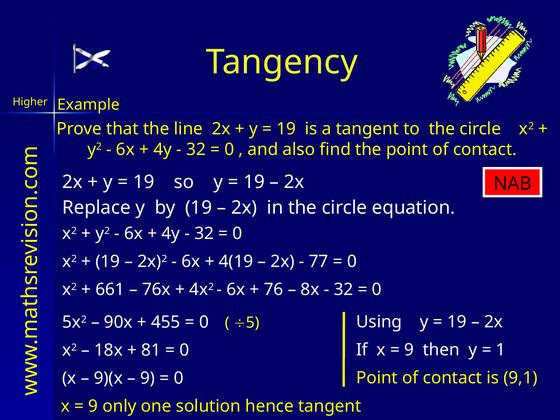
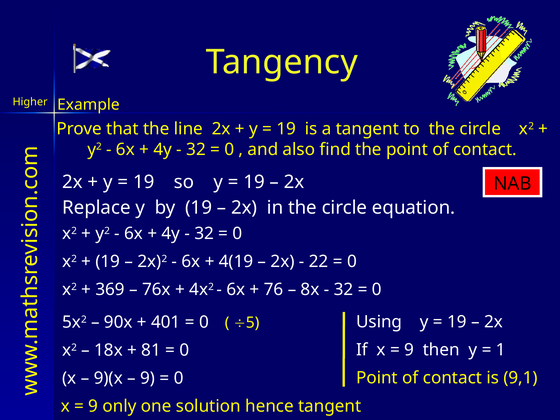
77: 77 -> 22
661: 661 -> 369
455: 455 -> 401
